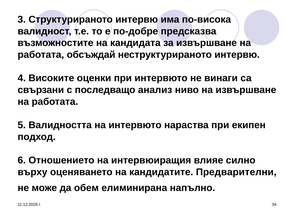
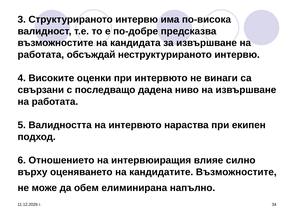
анализ: анализ -> дадена
кандидатите Предварителни: Предварителни -> Възможностите
